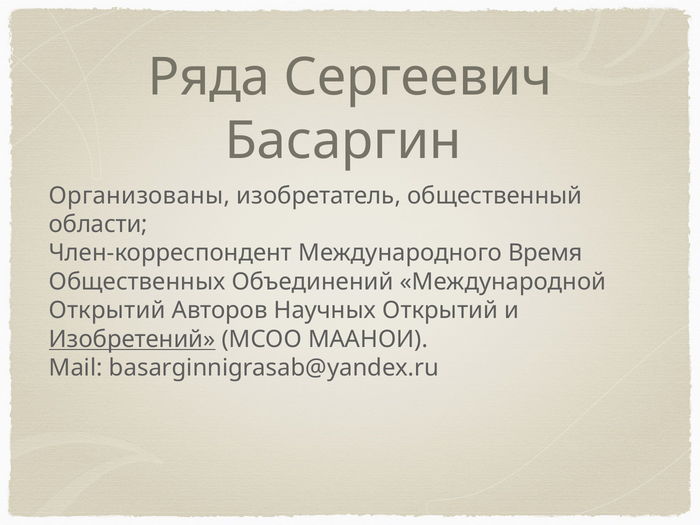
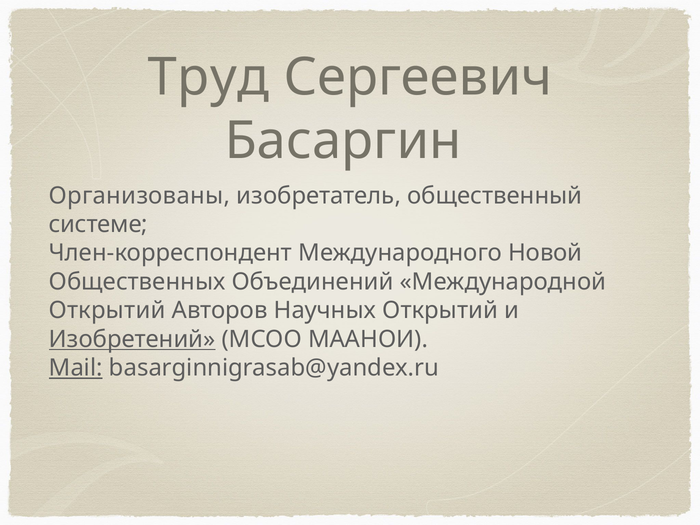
Ряда: Ряда -> Труд
области: области -> системе
Время: Время -> Новой
Mail underline: none -> present
